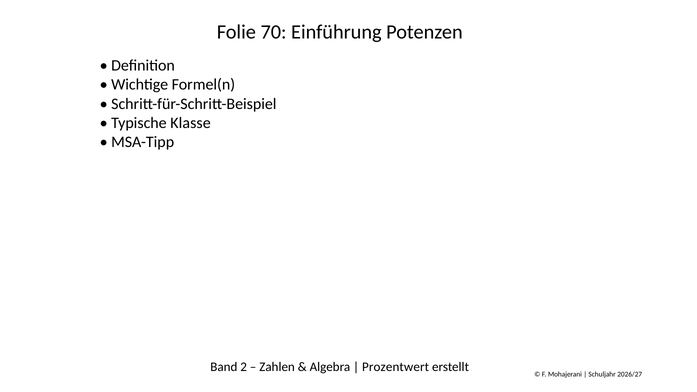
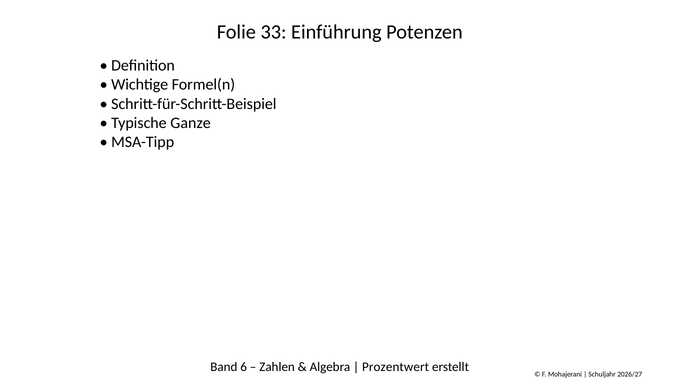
70: 70 -> 33
Klasse: Klasse -> Ganze
2: 2 -> 6
